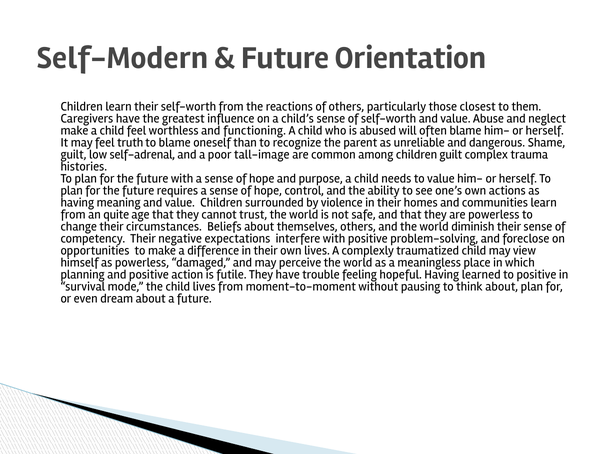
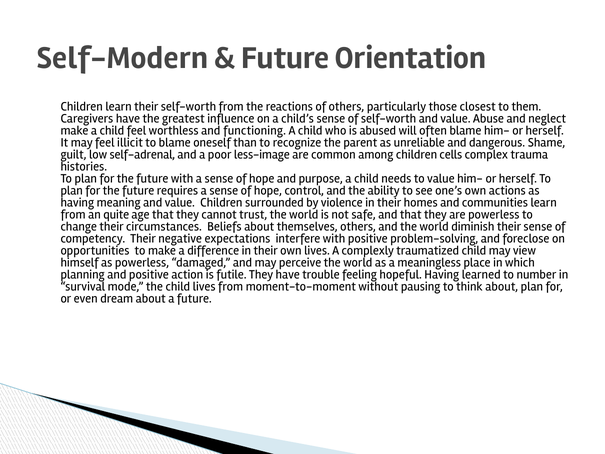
truth: truth -> illicit
tall-image: tall-image -> less-image
children guilt: guilt -> cells
to positive: positive -> number
